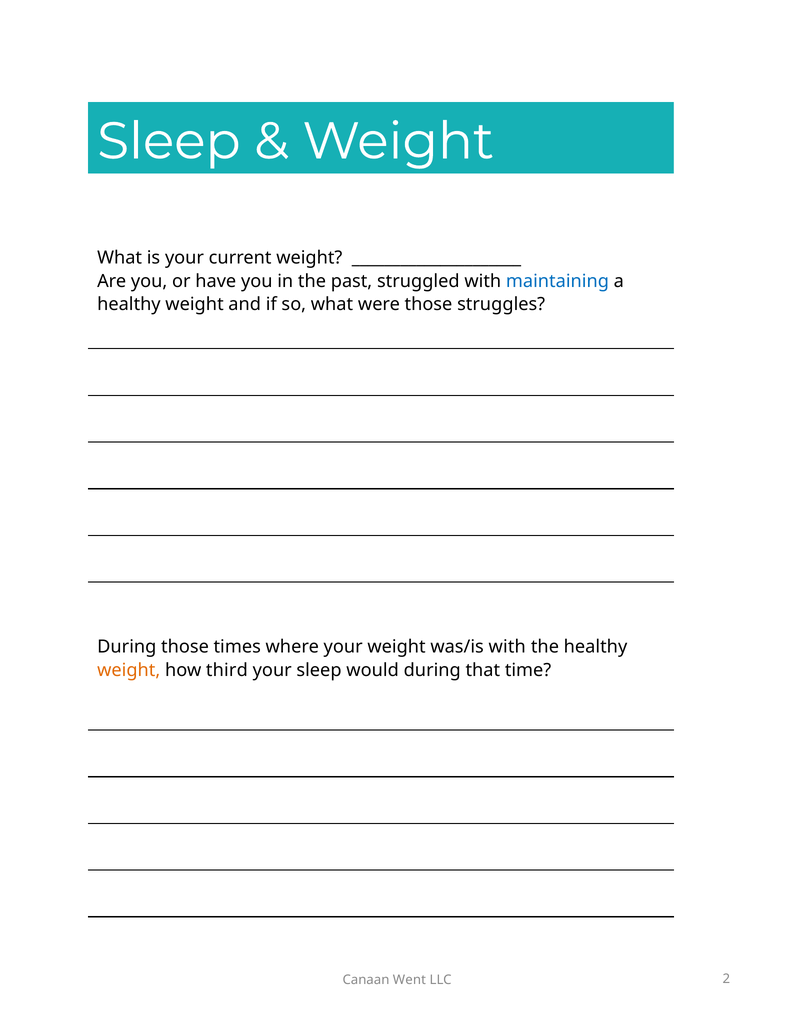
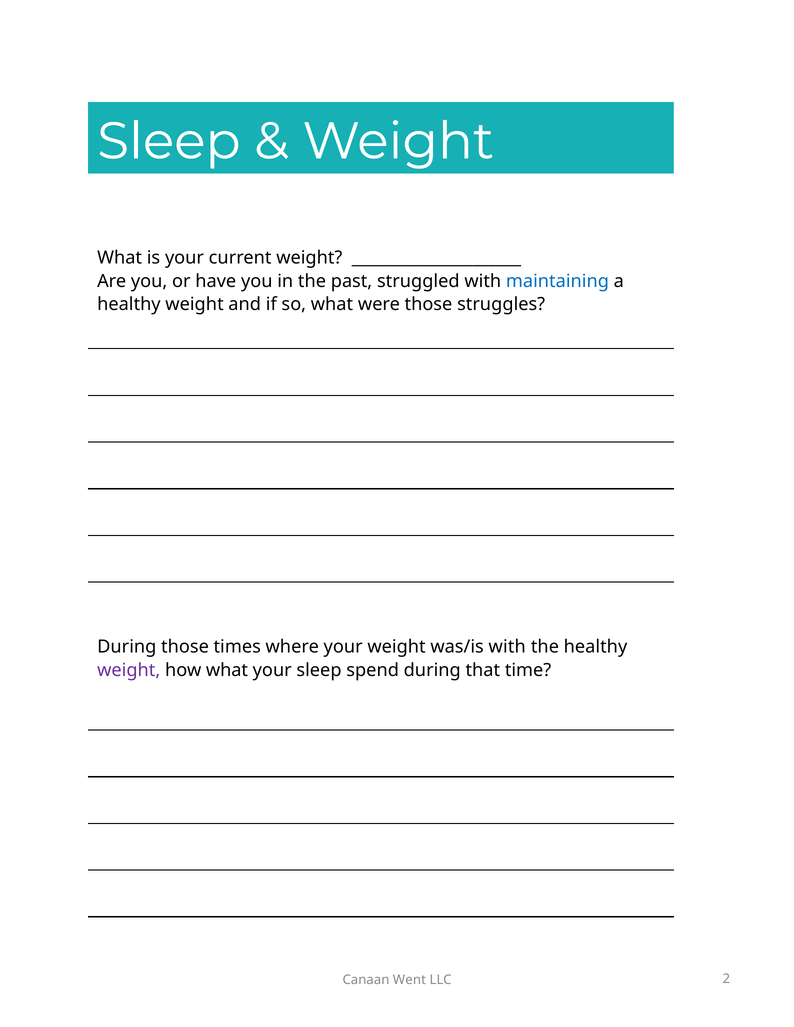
weight at (129, 671) colour: orange -> purple
how third: third -> what
would: would -> spend
